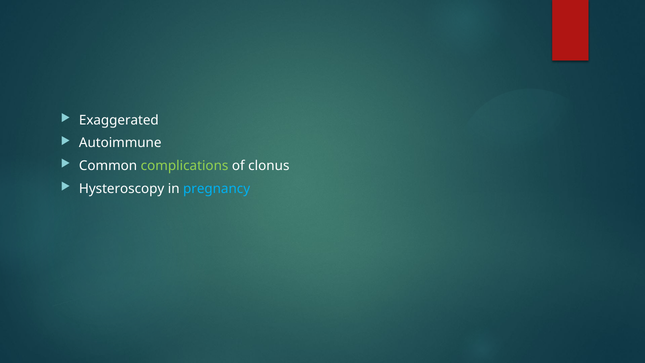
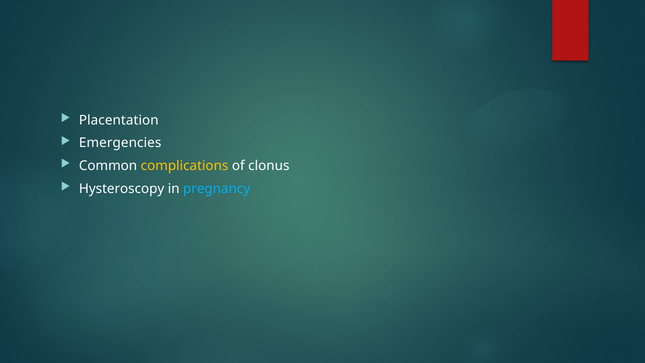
Exaggerated: Exaggerated -> Placentation
Autoimmune: Autoimmune -> Emergencies
complications colour: light green -> yellow
